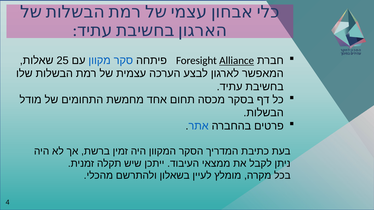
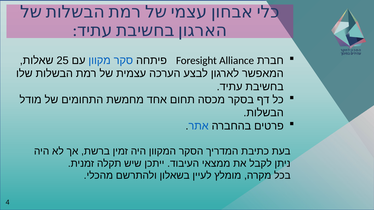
Alliance underline: present -> none
